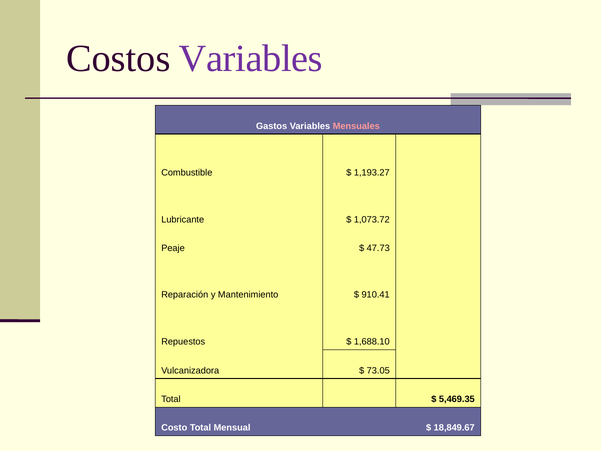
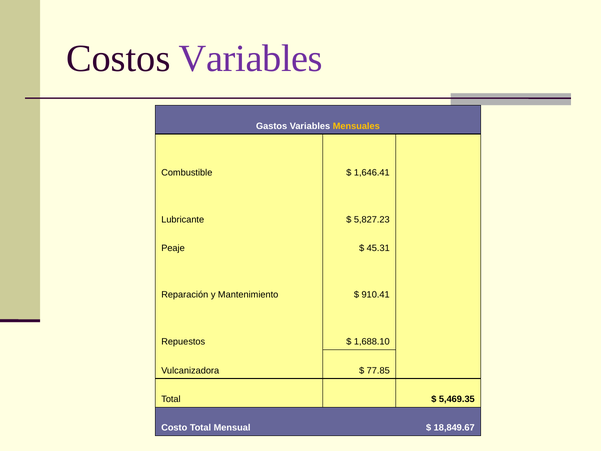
Mensuales colour: pink -> yellow
1,193.27: 1,193.27 -> 1,646.41
1,073.72: 1,073.72 -> 5,827.23
47.73: 47.73 -> 45.31
73.05: 73.05 -> 77.85
